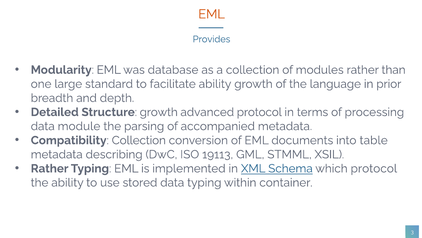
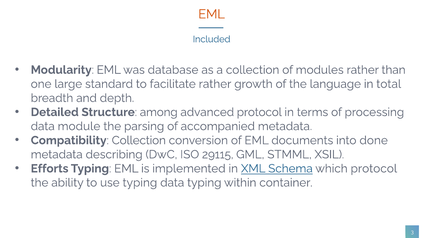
Provides: Provides -> Included
facilitate ability: ability -> rather
prior: prior -> total
Structure growth: growth -> among
table: table -> done
19113: 19113 -> 29115
Rather at (50, 168): Rather -> Efforts
use stored: stored -> typing
